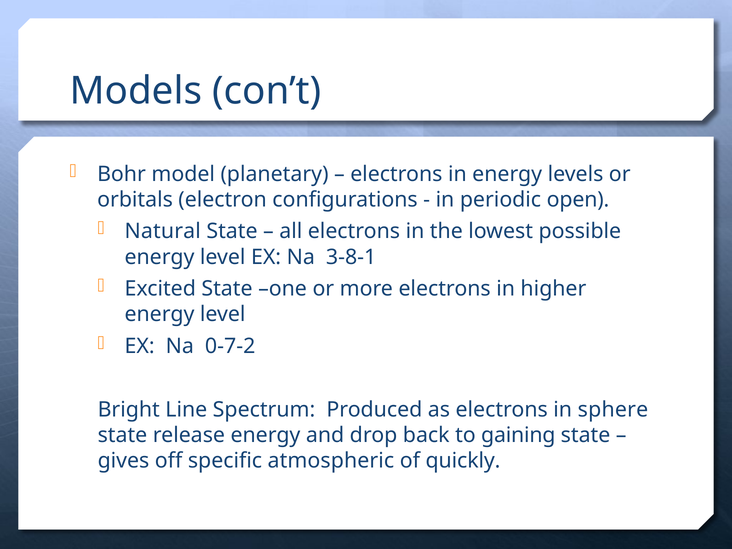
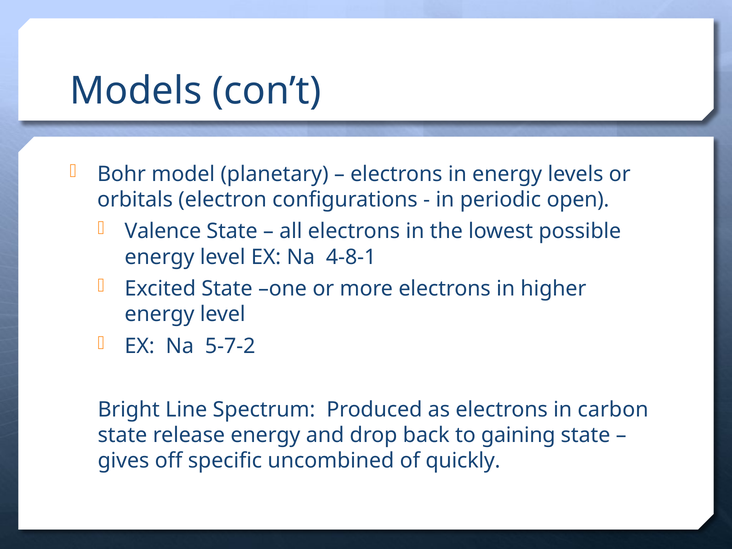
Natural: Natural -> Valence
3-8-1: 3-8-1 -> 4-8-1
0-7-2: 0-7-2 -> 5-7-2
sphere: sphere -> carbon
atmospheric: atmospheric -> uncombined
